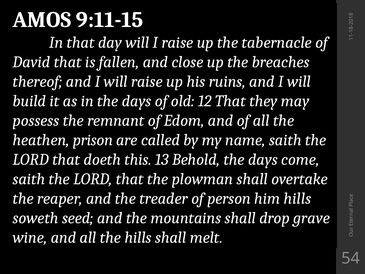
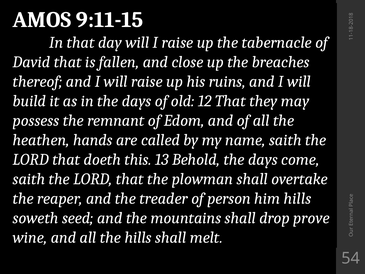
prison: prison -> hands
grave: grave -> prove
